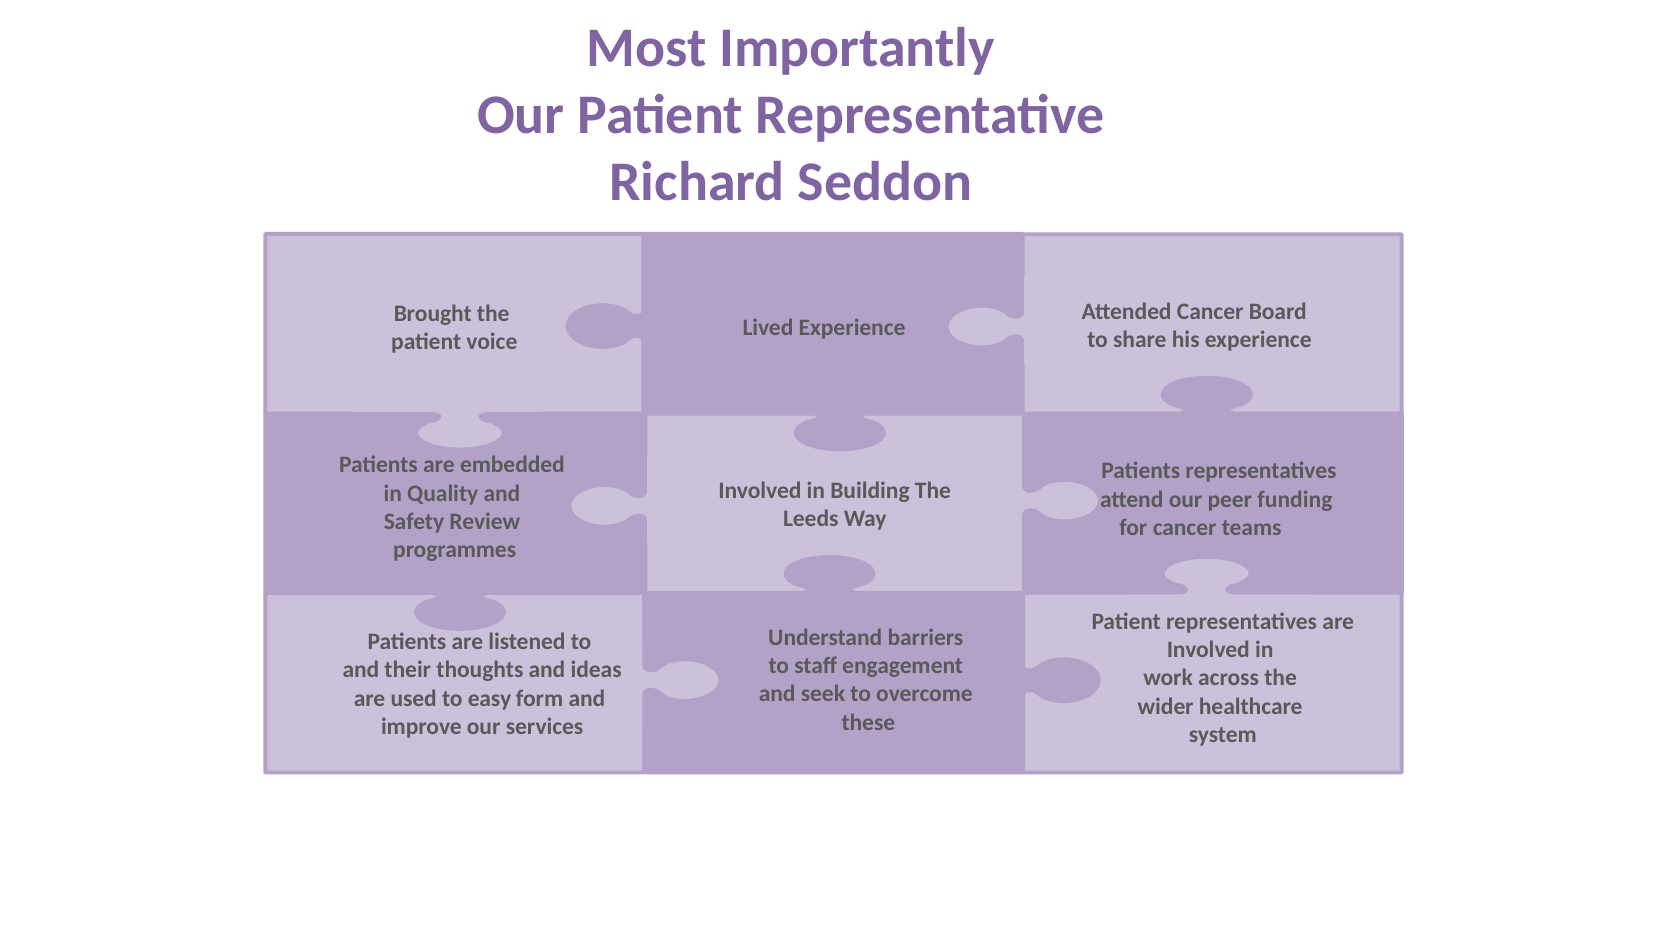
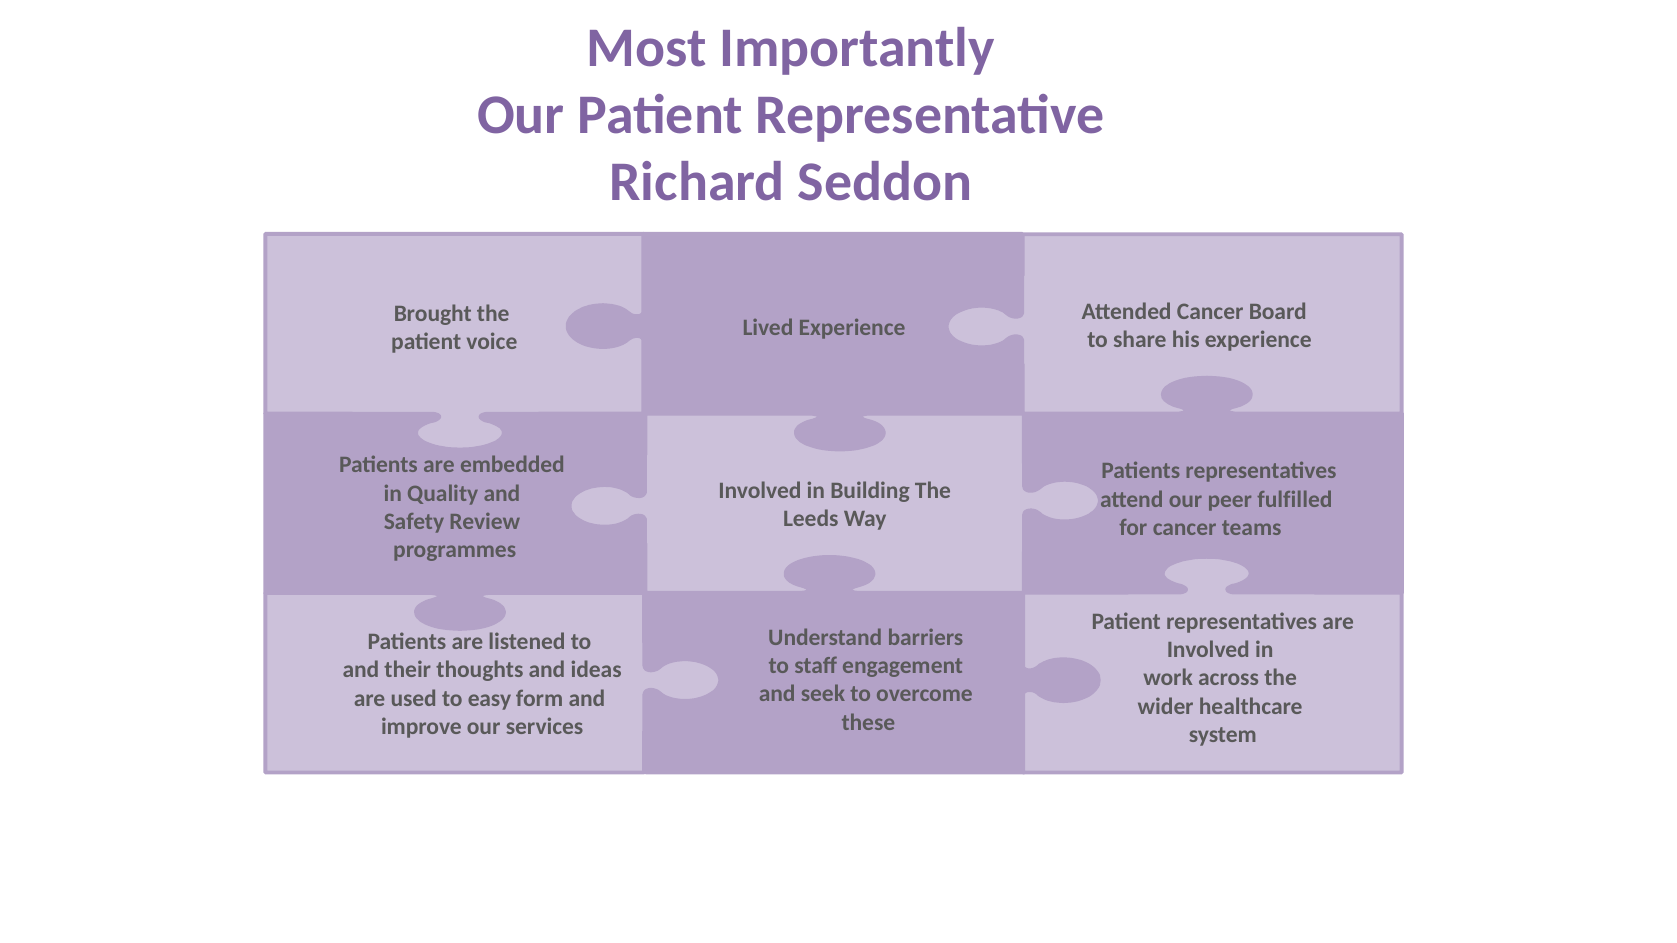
funding: funding -> fulfilled
